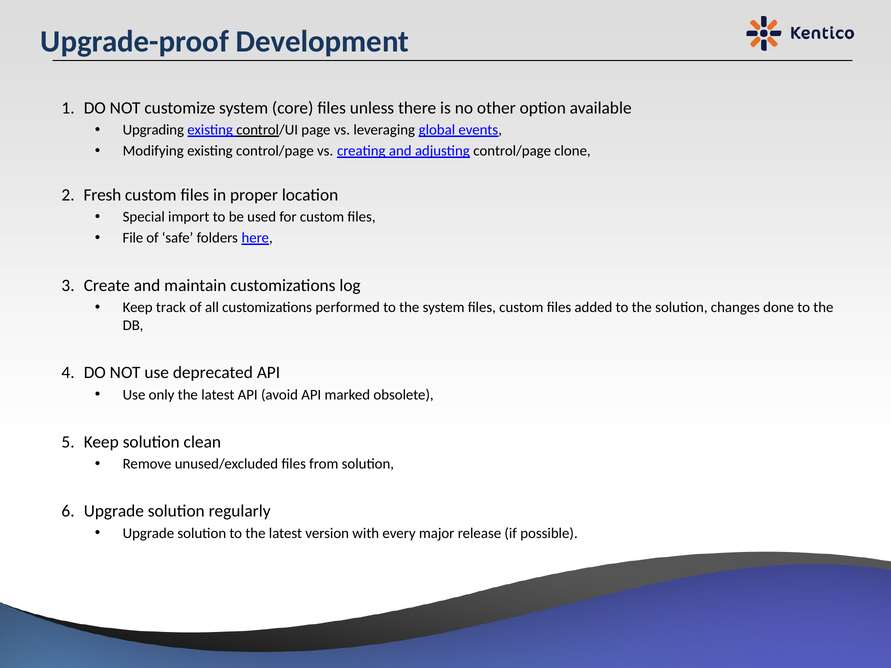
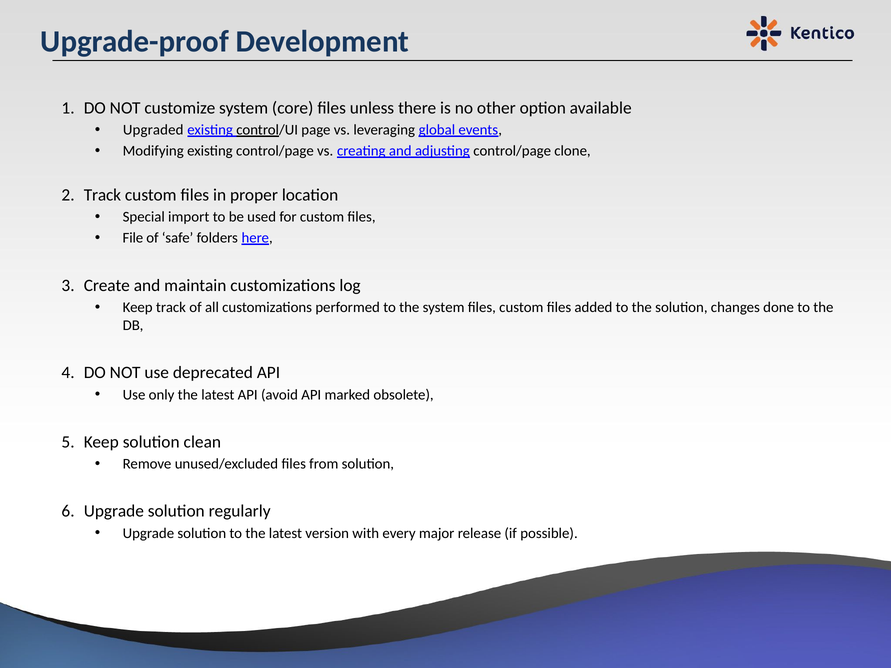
Upgrading: Upgrading -> Upgraded
Fresh at (102, 195): Fresh -> Track
